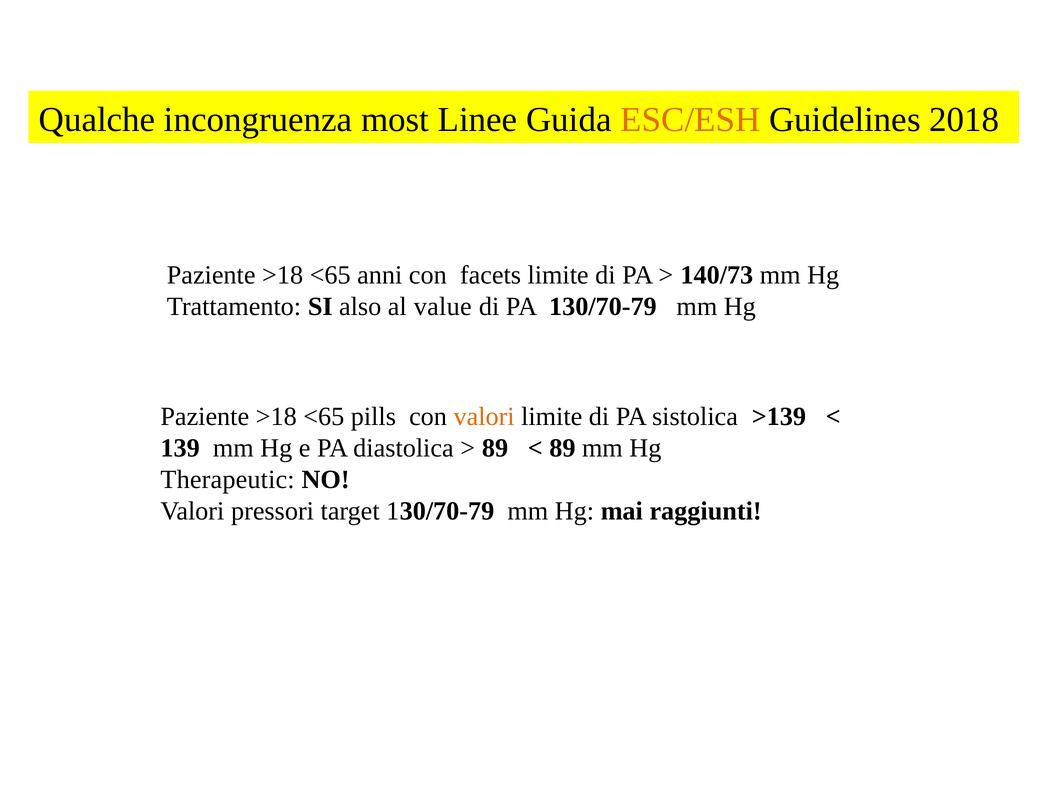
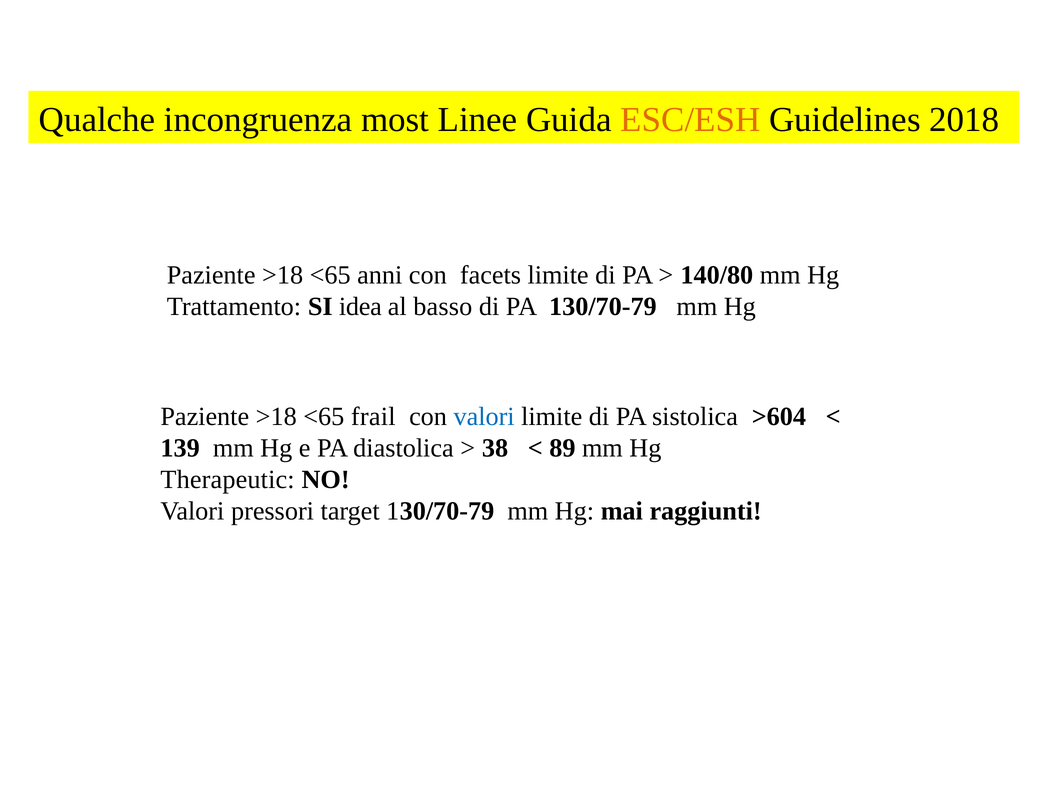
140/73: 140/73 -> 140/80
also: also -> idea
value: value -> basso
pills: pills -> frail
valori at (484, 416) colour: orange -> blue
>139: >139 -> >604
89 at (495, 448): 89 -> 38
